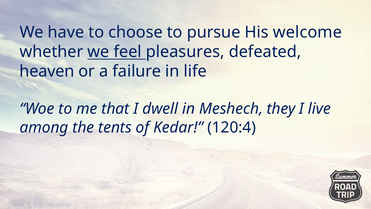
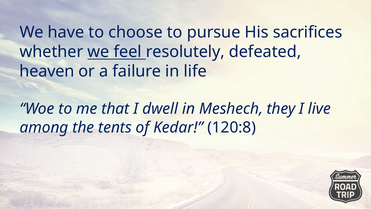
welcome: welcome -> sacrifices
pleasures: pleasures -> resolutely
120:4: 120:4 -> 120:8
